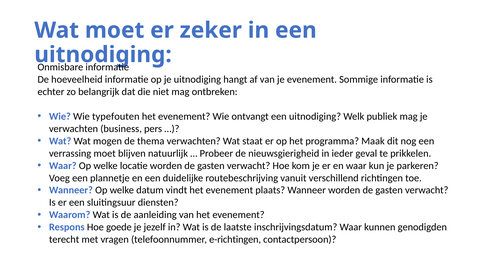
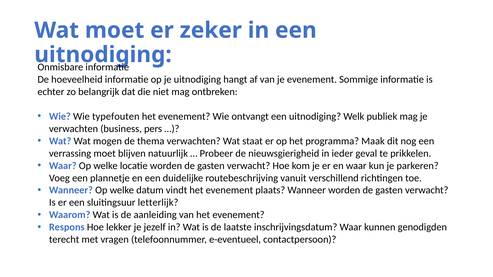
diensten: diensten -> letterlijk
goede: goede -> lekker
e-richtingen: e-richtingen -> e-eventueel
